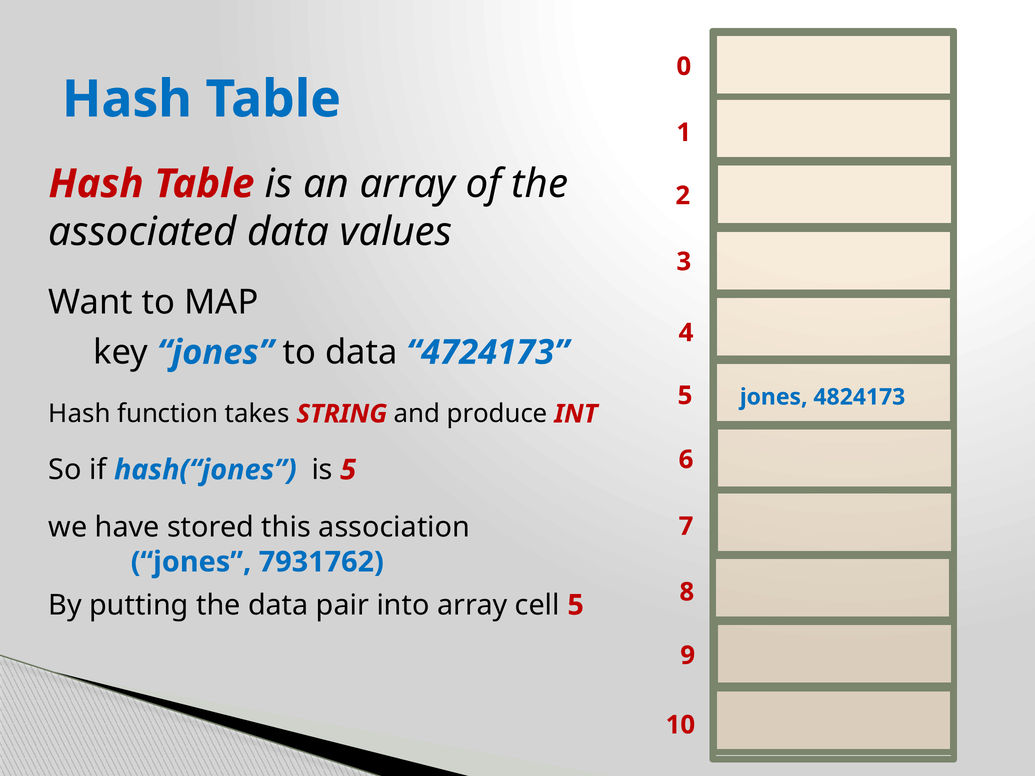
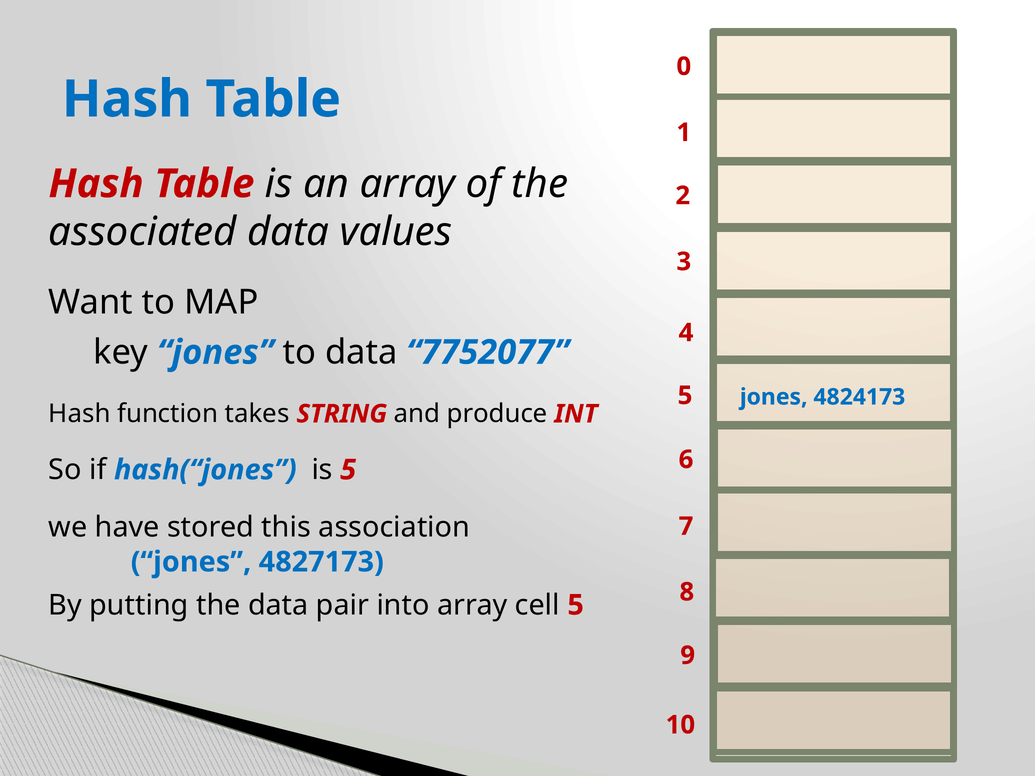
4724173: 4724173 -> 7752077
7931762: 7931762 -> 4827173
